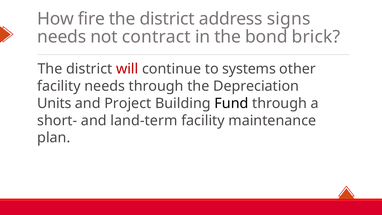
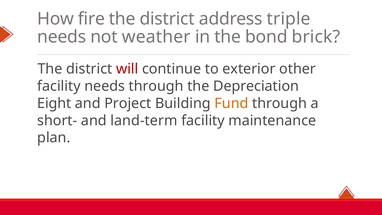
signs: signs -> triple
contract: contract -> weather
systems: systems -> exterior
Units: Units -> Eight
Fund colour: black -> orange
